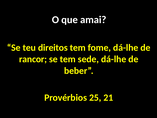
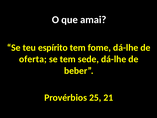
direitos: direitos -> espírito
rancor: rancor -> oferta
